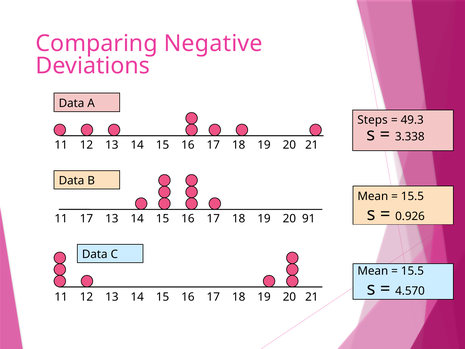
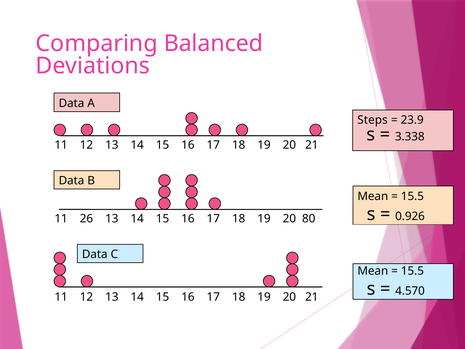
Negative: Negative -> Balanced
49.3: 49.3 -> 23.9
11 17: 17 -> 26
91: 91 -> 80
